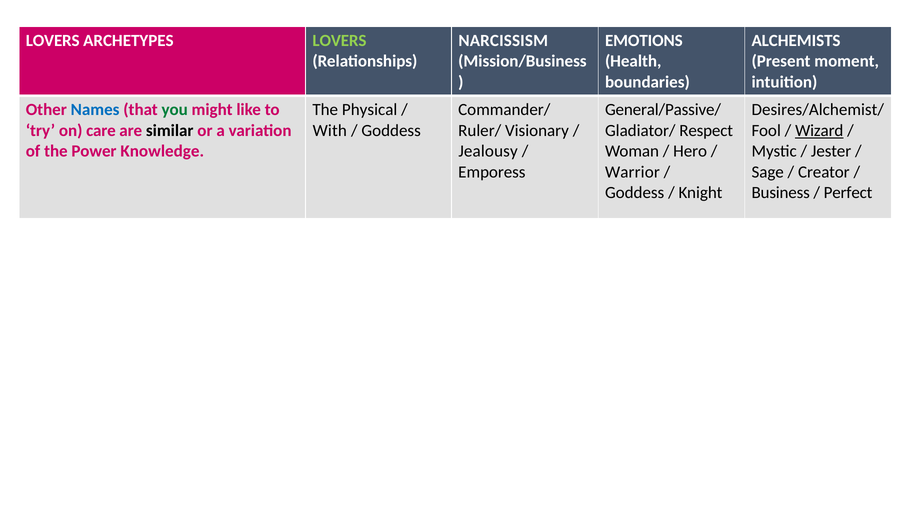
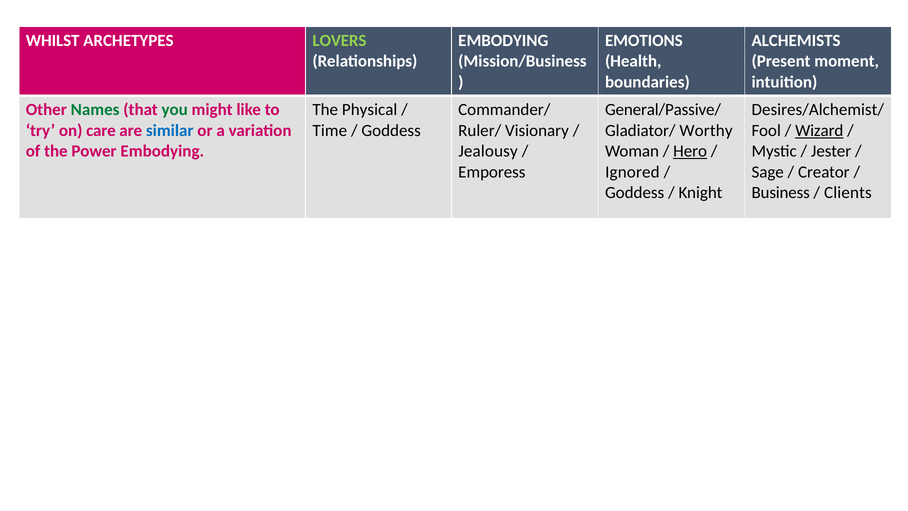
LOVERS at (53, 40): LOVERS -> WHILST
NARCISSISM at (503, 40): NARCISSISM -> EMBODYING
Names colour: blue -> green
similar colour: black -> blue
With: With -> Time
Respect: Respect -> Worthy
Power Knowledge: Knowledge -> Embodying
Hero underline: none -> present
Warrior: Warrior -> Ignored
Perfect: Perfect -> Clients
